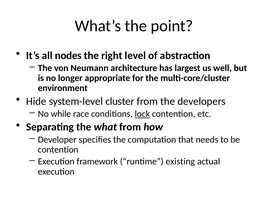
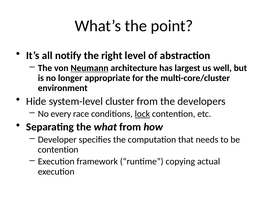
nodes: nodes -> notify
Neumann underline: none -> present
while: while -> every
existing: existing -> copying
